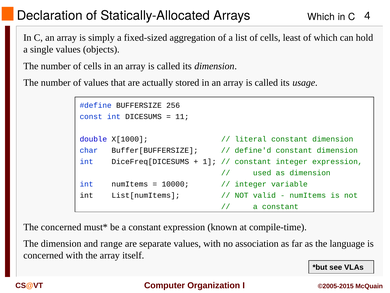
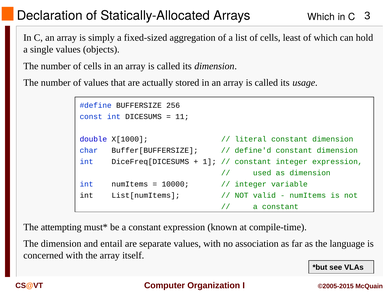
4: 4 -> 3
The concerned: concerned -> attempting
range: range -> entail
